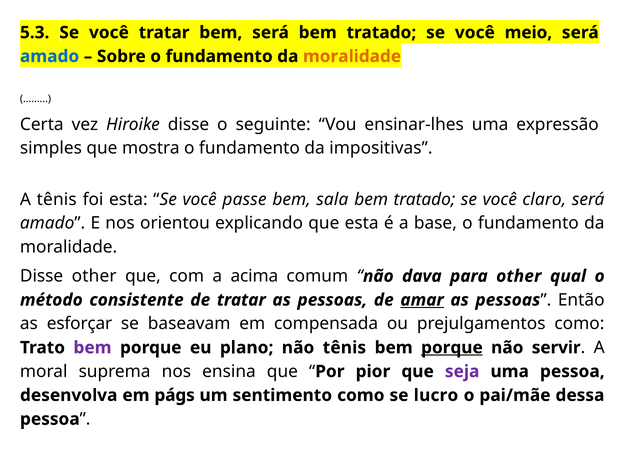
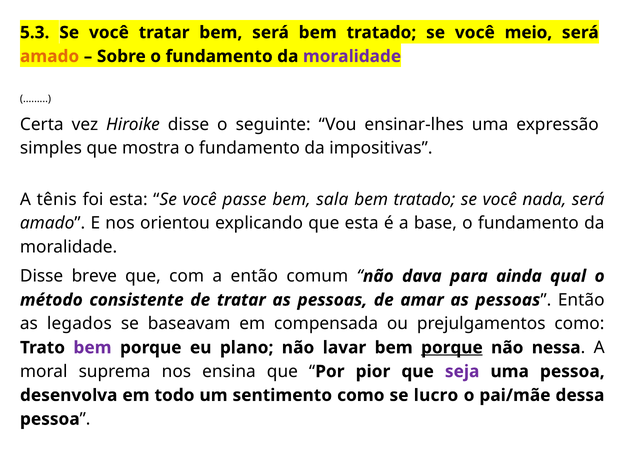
amado at (50, 56) colour: blue -> orange
moralidade at (352, 56) colour: orange -> purple
claro: claro -> nada
Disse other: other -> breve
a acima: acima -> então
para other: other -> ainda
amar underline: present -> none
esforçar: esforçar -> legados
não tênis: tênis -> lavar
servir: servir -> nessa
págs: págs -> todo
